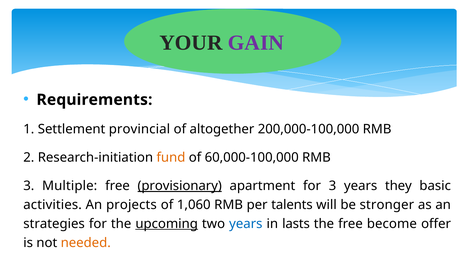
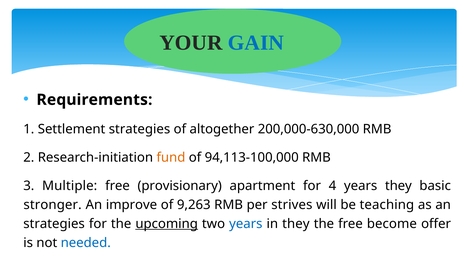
GAIN colour: purple -> blue
Settlement provincial: provincial -> strategies
200,000-100,000: 200,000-100,000 -> 200,000-630,000
60,000-100,000: 60,000-100,000 -> 94,113-100,000
provisionary underline: present -> none
for 3: 3 -> 4
activities: activities -> stronger
projects: projects -> improve
1,060: 1,060 -> 9,263
talents: talents -> strives
stronger: stronger -> teaching
in lasts: lasts -> they
needed colour: orange -> blue
